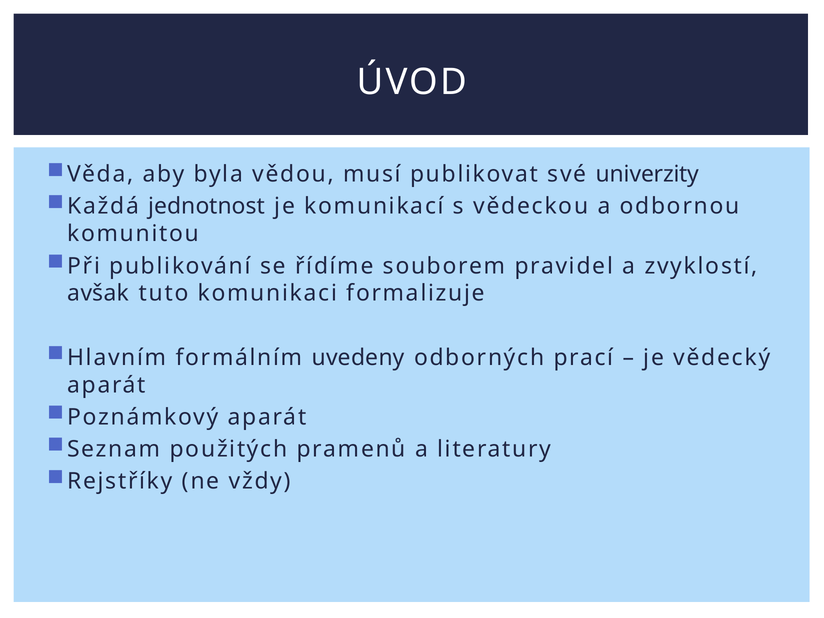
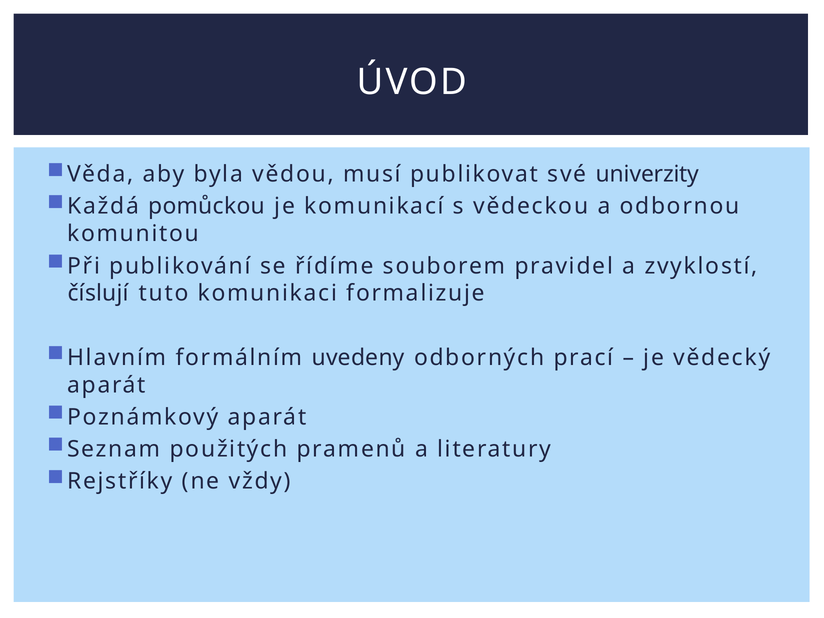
jednotnost: jednotnost -> pomůckou
avšak: avšak -> číslují
